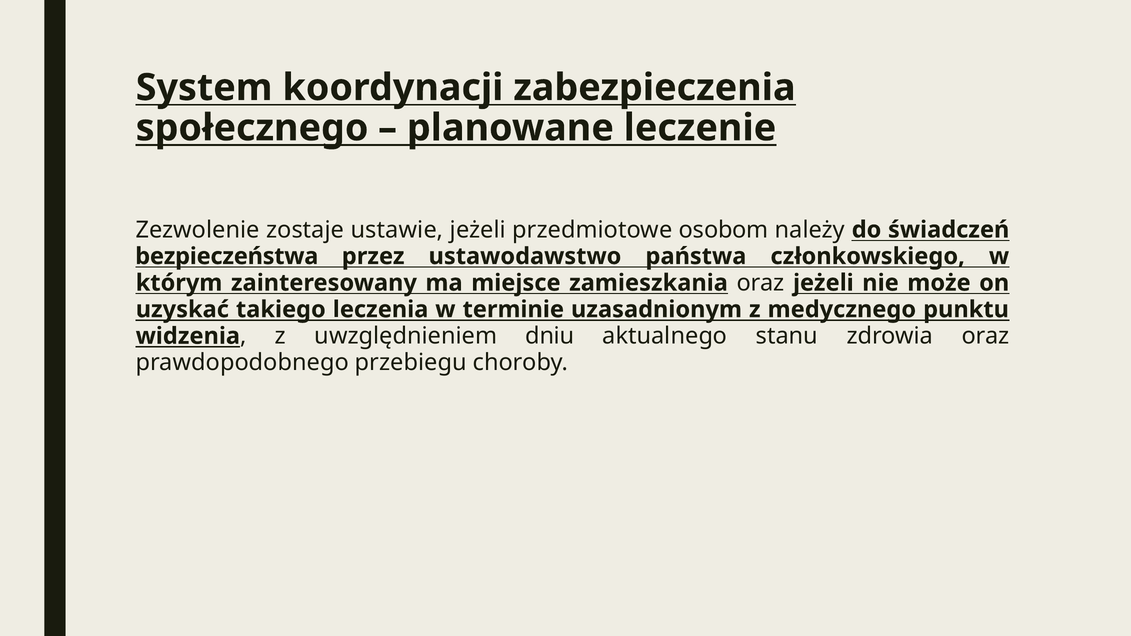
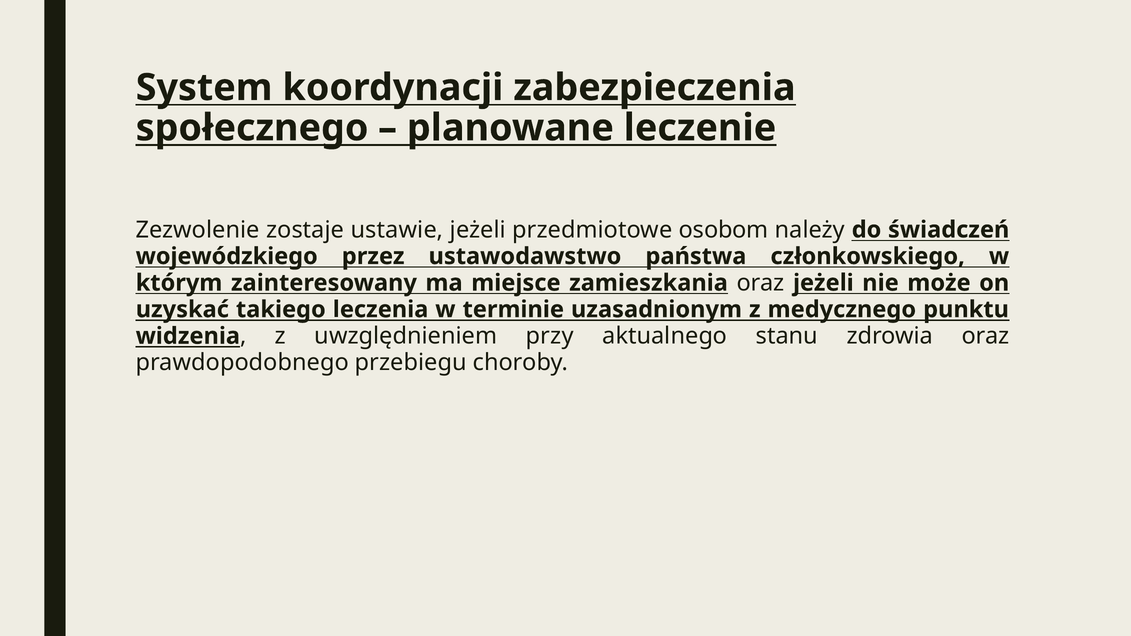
bezpieczeństwa: bezpieczeństwa -> wojewódzkiego
dniu: dniu -> przy
